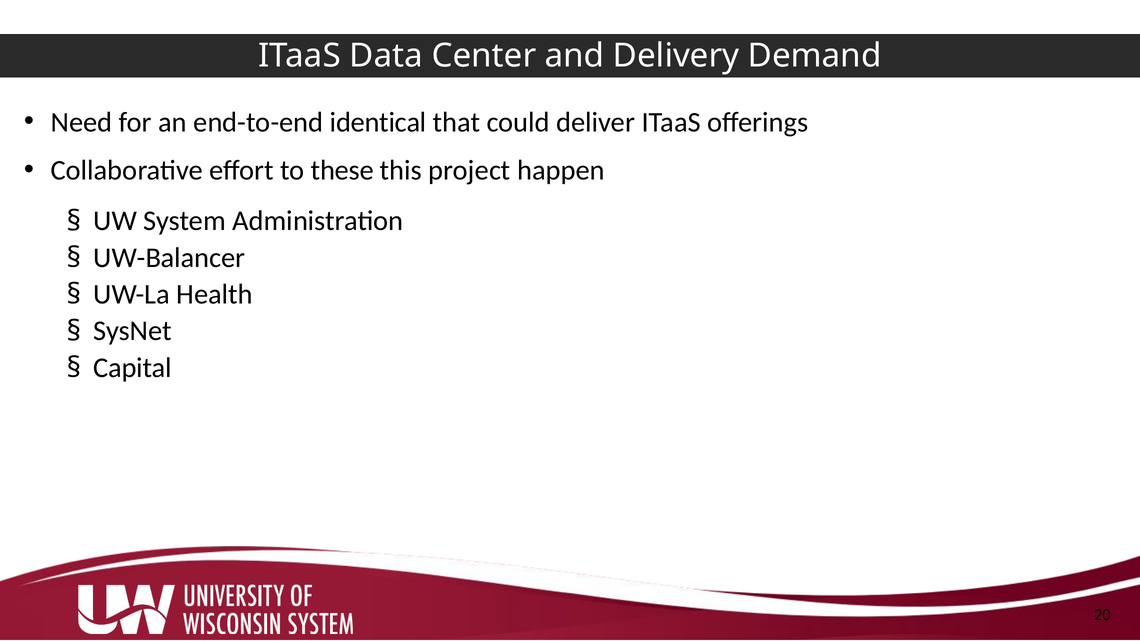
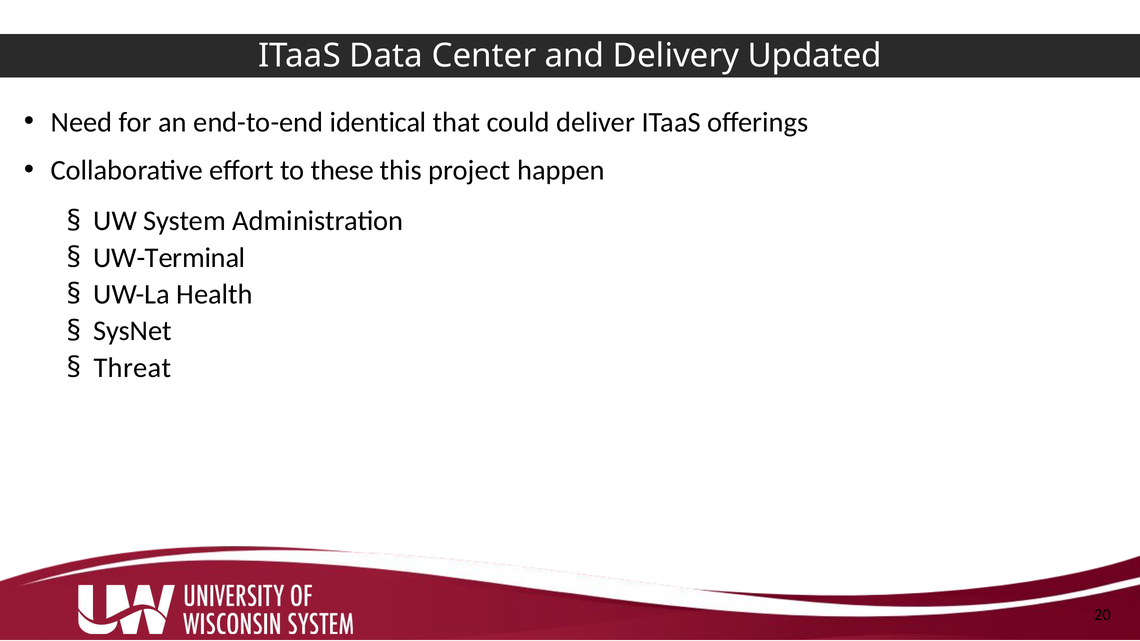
Demand: Demand -> Updated
UW-Balancer: UW-Balancer -> UW-Terminal
Capital: Capital -> Threat
